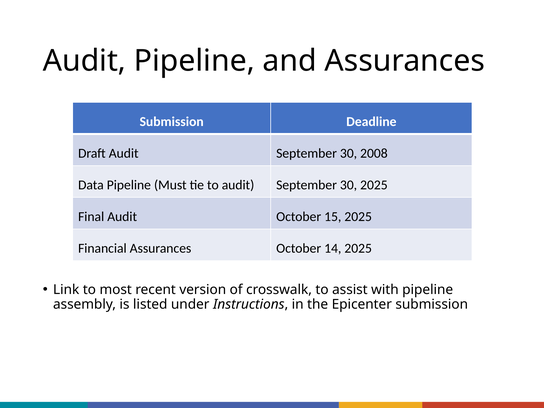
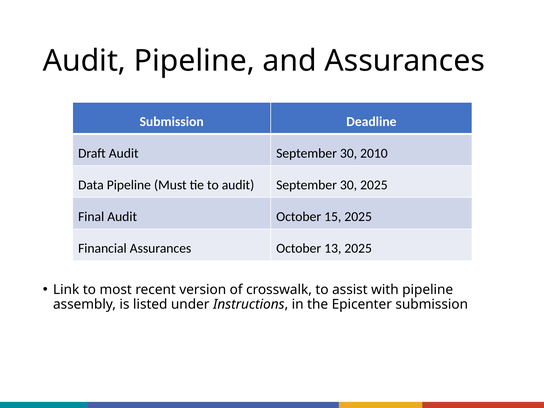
2008: 2008 -> 2010
14: 14 -> 13
